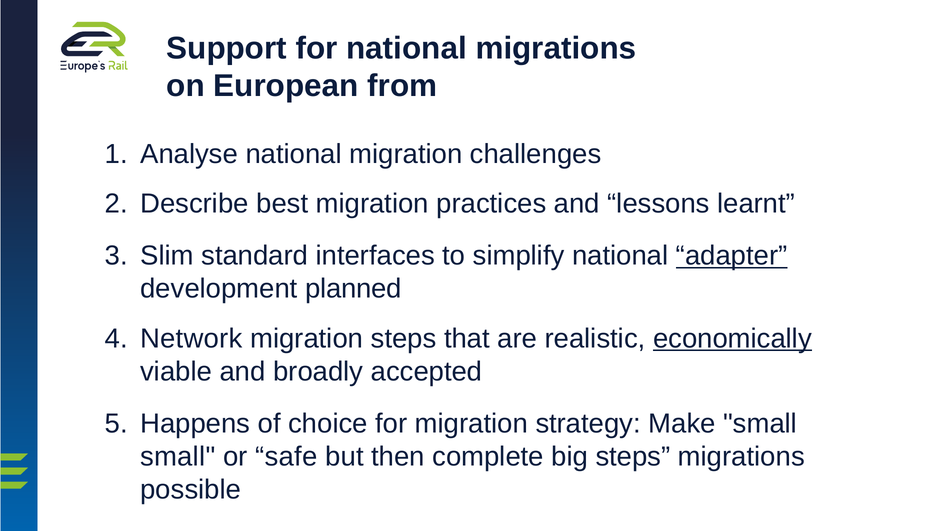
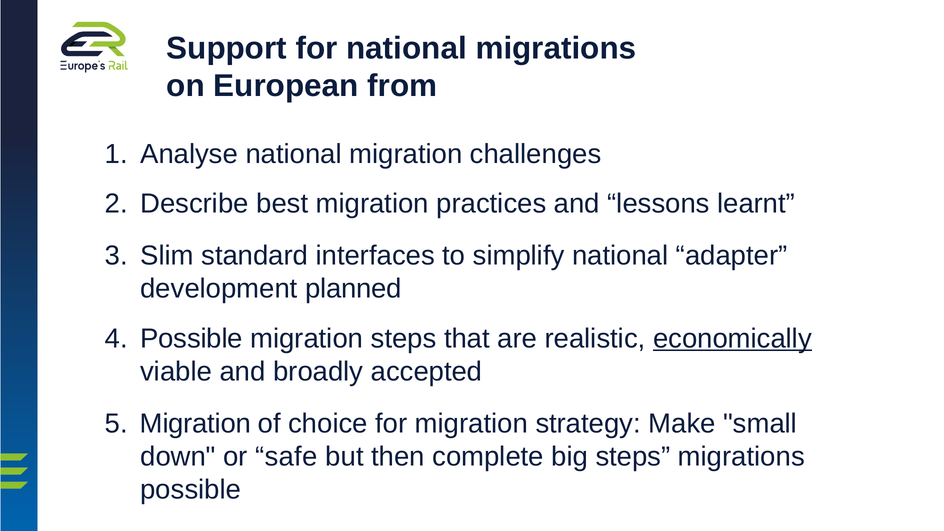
adapter underline: present -> none
Network at (191, 338): Network -> Possible
Happens at (195, 423): Happens -> Migration
small at (178, 456): small -> down
